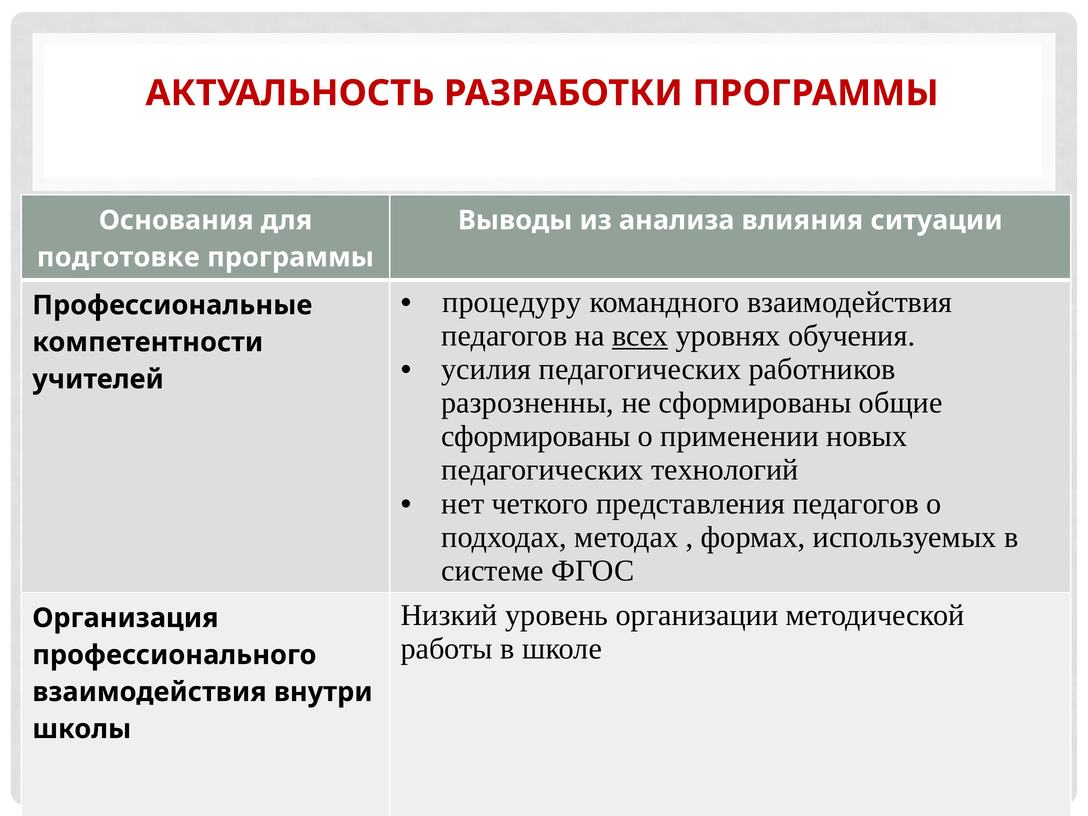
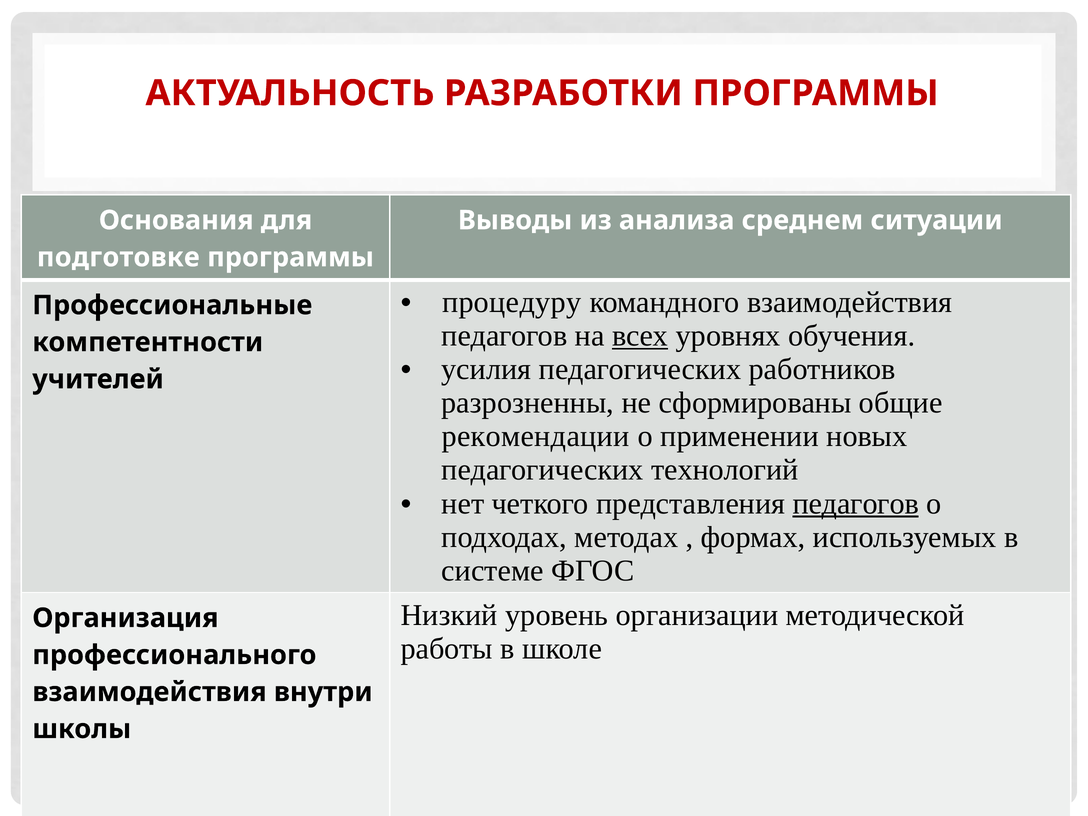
влияния: влияния -> среднем
сформированы at (536, 436): сформированы -> рекомендации
педагогов at (856, 504) underline: none -> present
